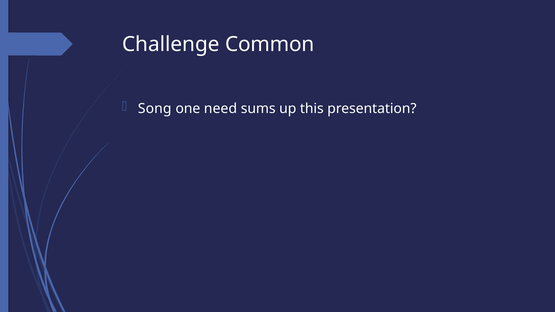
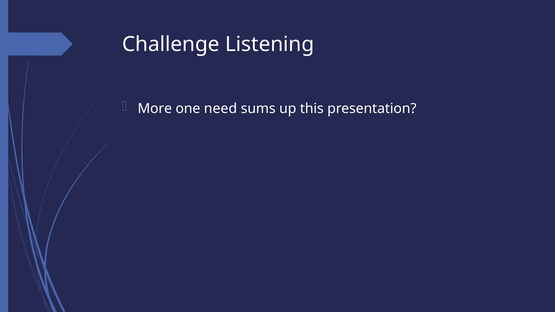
Common: Common -> Listening
Song: Song -> More
